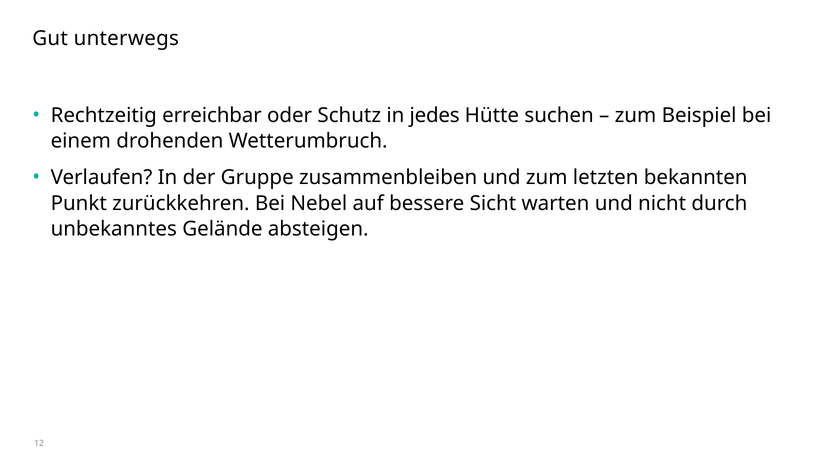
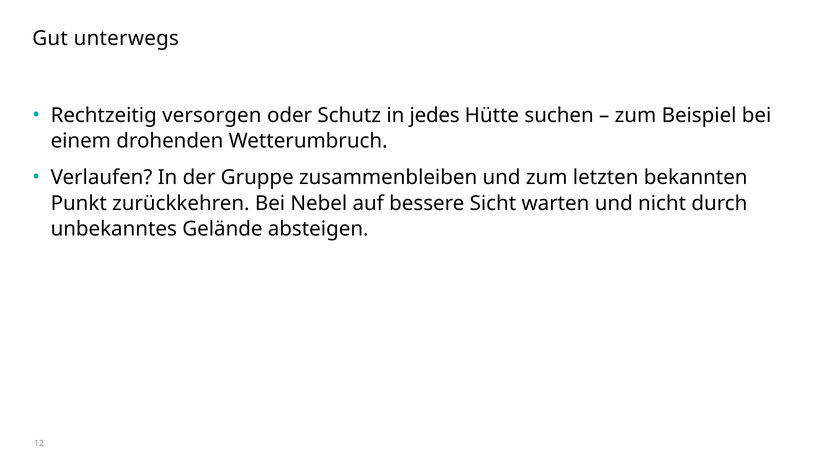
erreichbar: erreichbar -> versorgen
